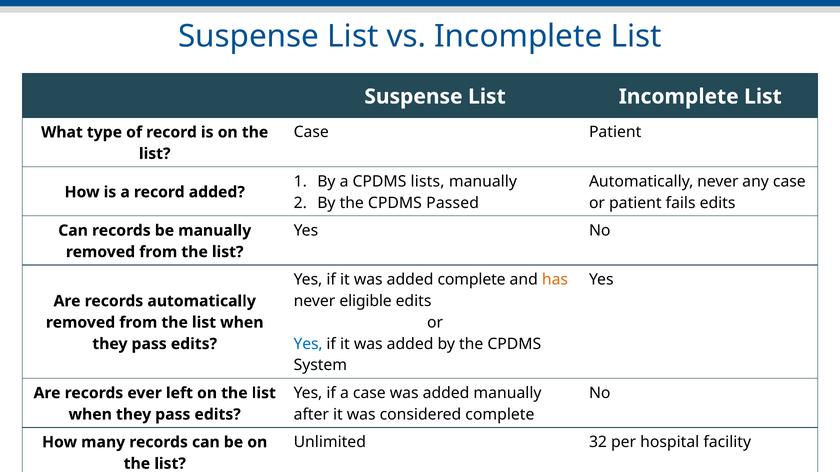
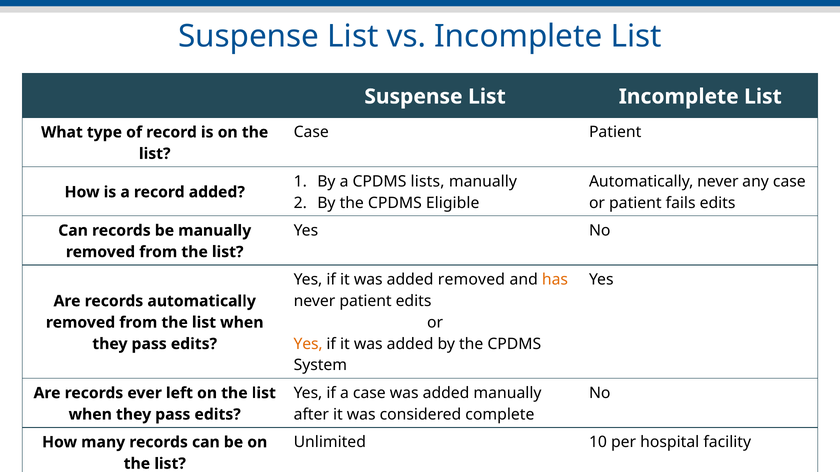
Passed: Passed -> Eligible
added complete: complete -> removed
never eligible: eligible -> patient
Yes at (308, 344) colour: blue -> orange
32: 32 -> 10
